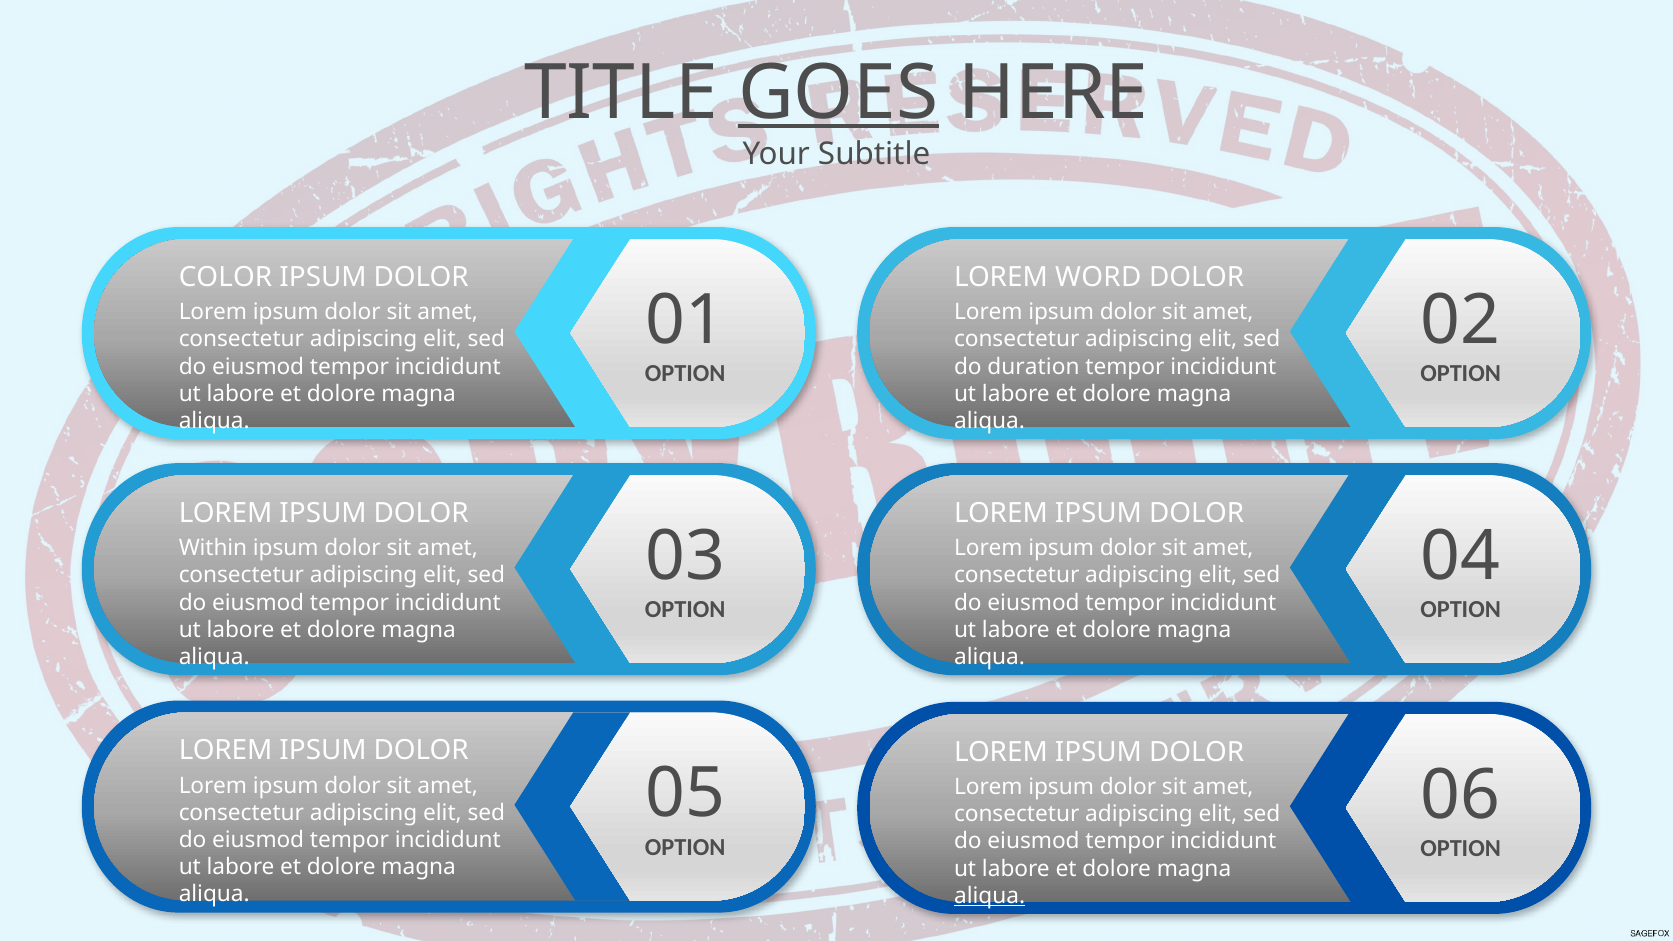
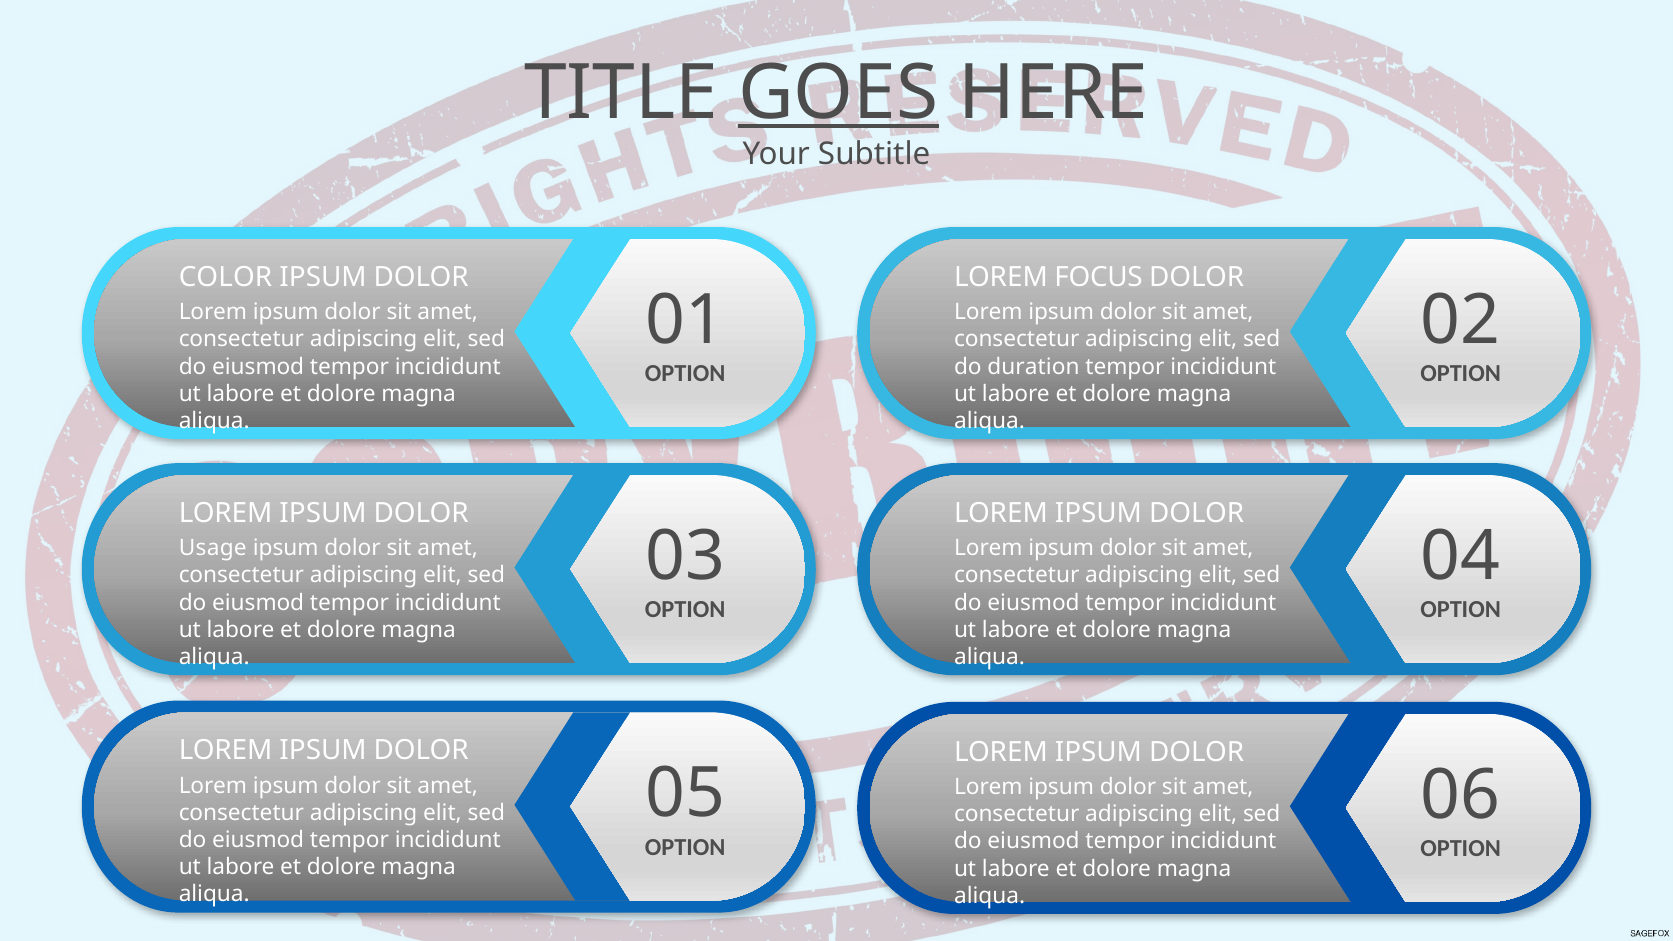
WORD: WORD -> FOCUS
Within: Within -> Usage
aliqua at (990, 896) underline: present -> none
